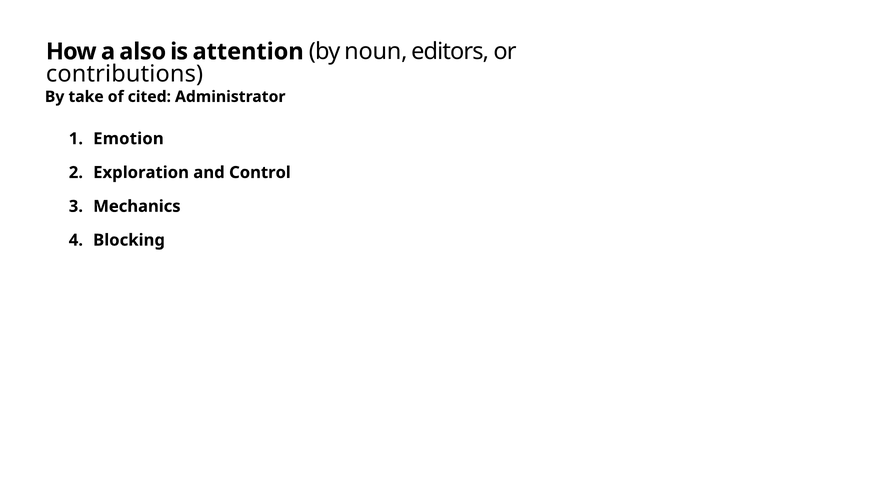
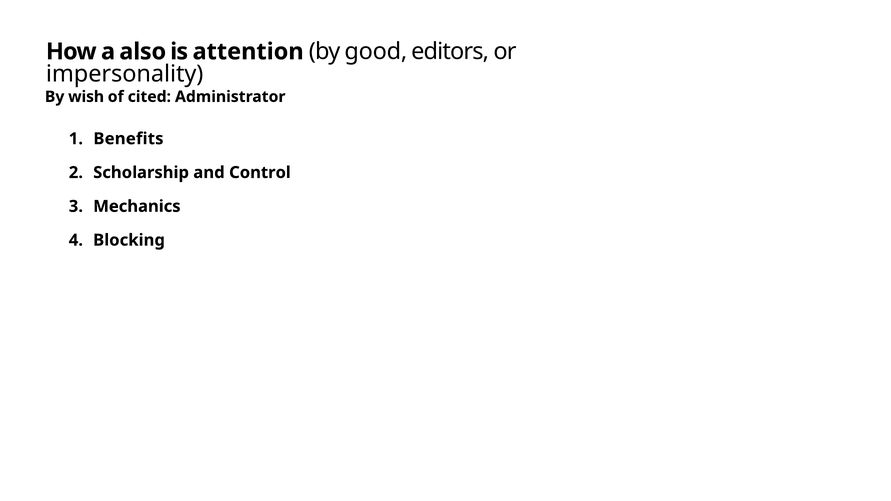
noun: noun -> good
contributions: contributions -> impersonality
take: take -> wish
Emotion: Emotion -> Benefits
Exploration: Exploration -> Scholarship
